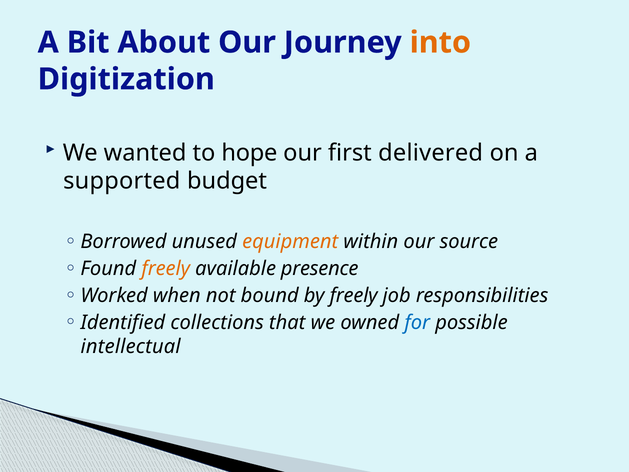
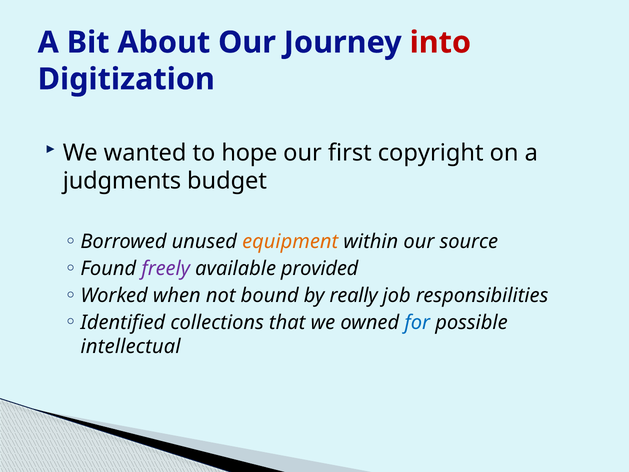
into colour: orange -> red
delivered: delivered -> copyright
supported: supported -> judgments
freely at (166, 269) colour: orange -> purple
presence: presence -> provided
by freely: freely -> really
